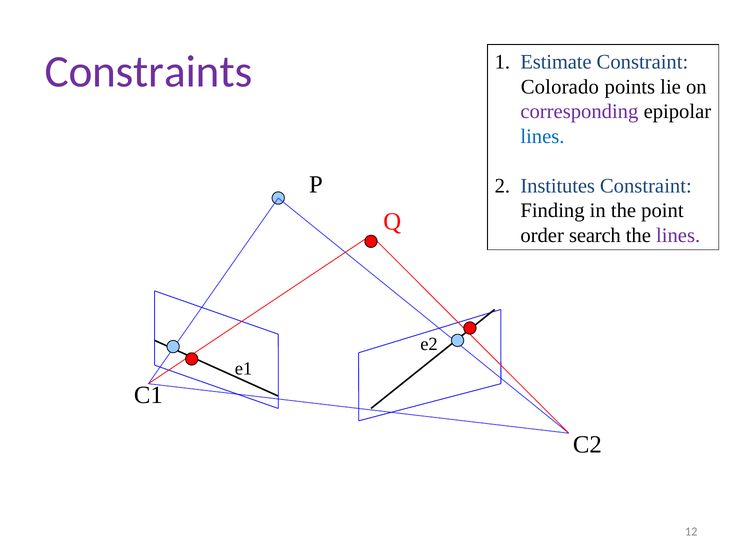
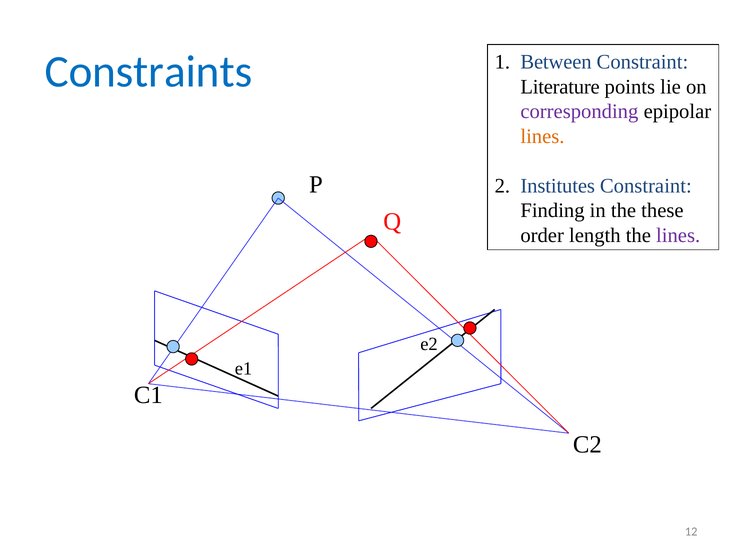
Estimate: Estimate -> Between
Constraints colour: purple -> blue
Colorado: Colorado -> Literature
lines at (542, 136) colour: blue -> orange
point: point -> these
search: search -> length
